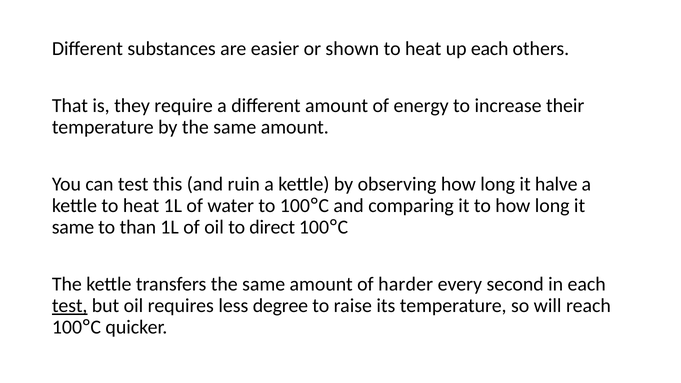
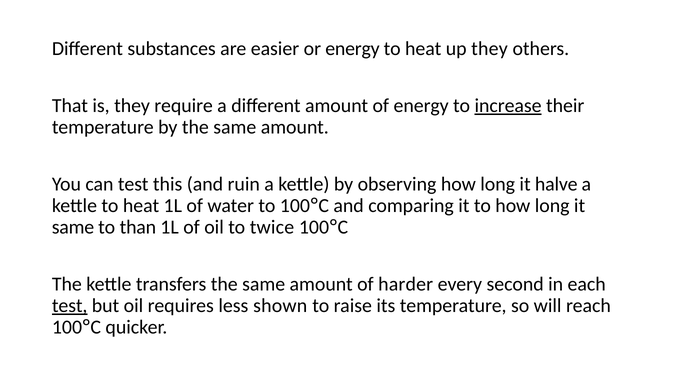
or shown: shown -> energy
up each: each -> they
increase underline: none -> present
direct: direct -> twice
degree: degree -> shown
